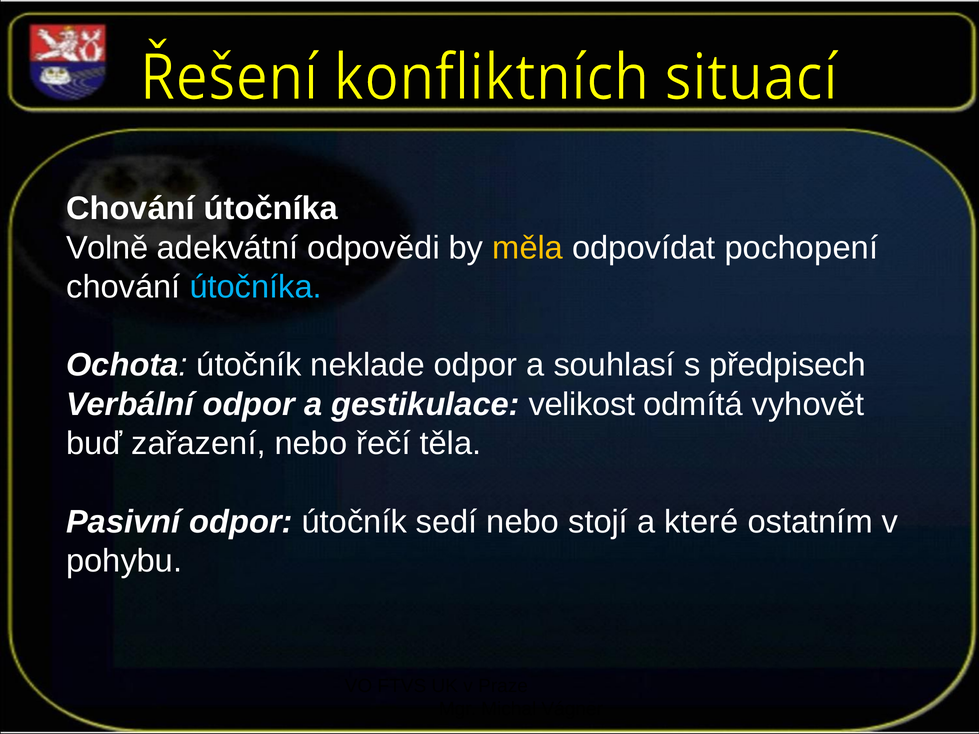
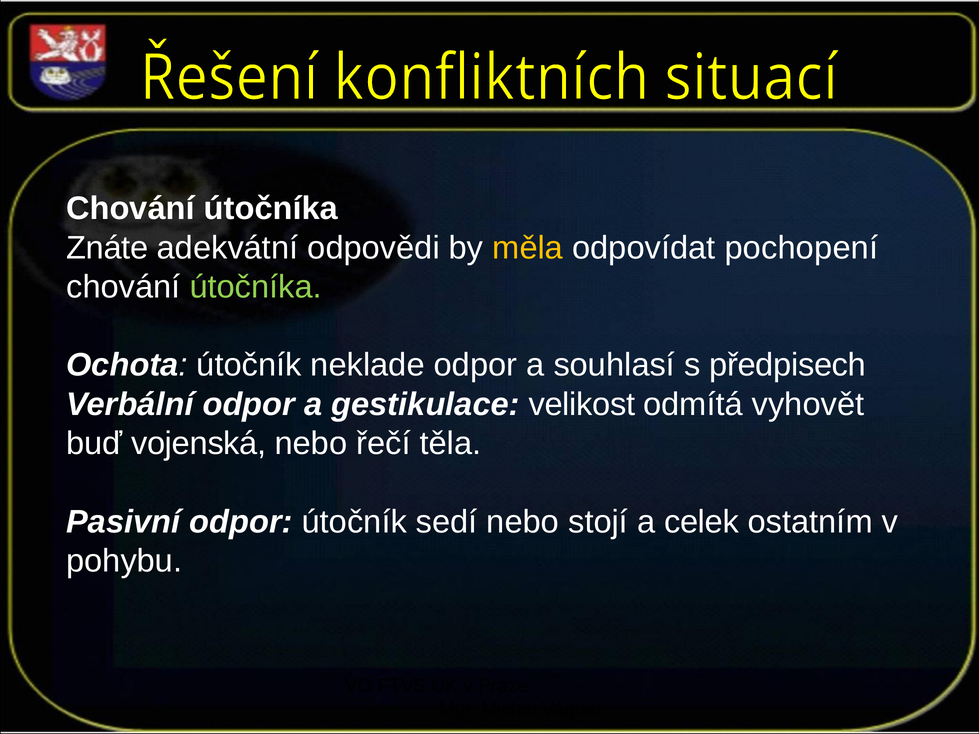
Volně: Volně -> Znáte
útočníka at (256, 287) colour: light blue -> light green
zařazení: zařazení -> vojenská
které: které -> celek
